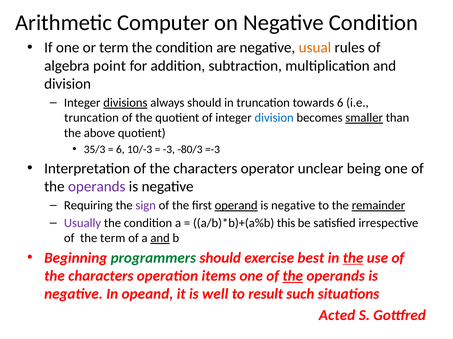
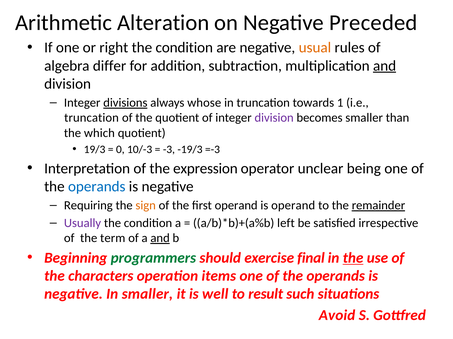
Computer: Computer -> Alteration
Negative Condition: Condition -> Preceded
or term: term -> right
point: point -> differ
and at (385, 66) underline: none -> present
always should: should -> whose
towards 6: 6 -> 1
division at (274, 118) colour: blue -> purple
smaller at (364, 118) underline: present -> none
above: above -> which
35/3: 35/3 -> 19/3
6 at (120, 150): 6 -> 0
-80/3: -80/3 -> -19/3
Interpretation of the characters: characters -> expression
operands at (97, 187) colour: purple -> blue
sign colour: purple -> orange
operand at (236, 206) underline: present -> none
negative at (293, 206): negative -> operand
this: this -> left
best: best -> final
the at (293, 277) underline: present -> none
In opeand: opeand -> smaller
Acted: Acted -> Avoid
